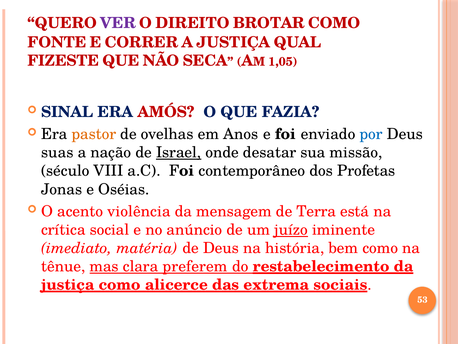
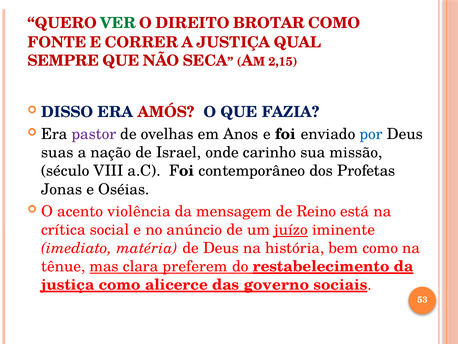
VER colour: purple -> green
FIZESTE: FIZESTE -> SEMPRE
1,05: 1,05 -> 2,15
SINAL: SINAL -> DISSO
pastor colour: orange -> purple
Israel underline: present -> none
desatar: desatar -> carinho
Terra: Terra -> Reino
extrema: extrema -> governo
